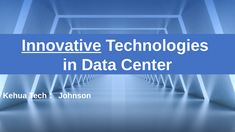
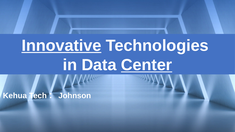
Center underline: none -> present
